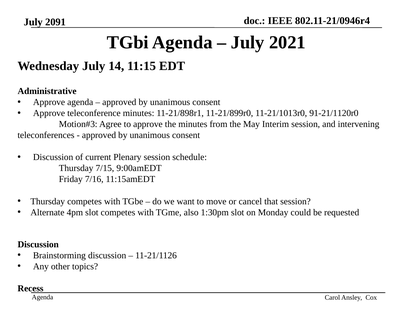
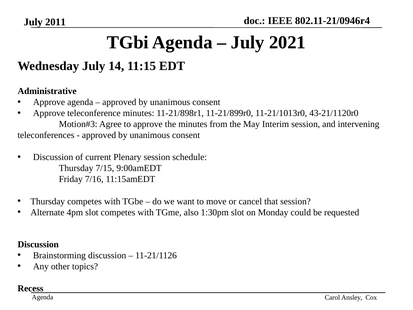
2091: 2091 -> 2011
91-21/1120r0: 91-21/1120r0 -> 43-21/1120r0
